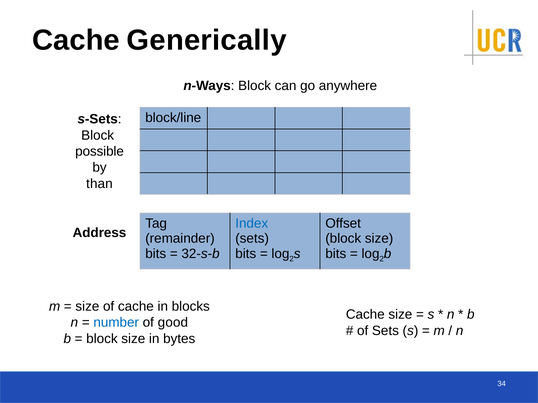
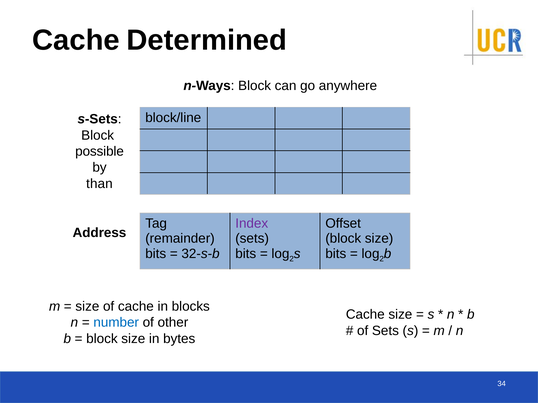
Generically: Generically -> Determined
Index colour: blue -> purple
good: good -> other
